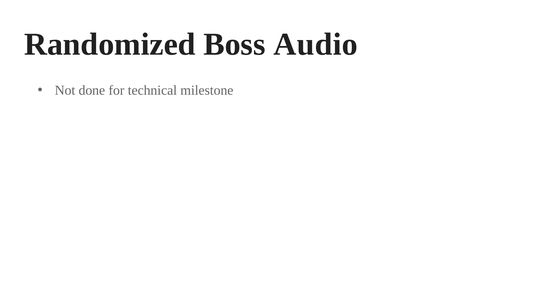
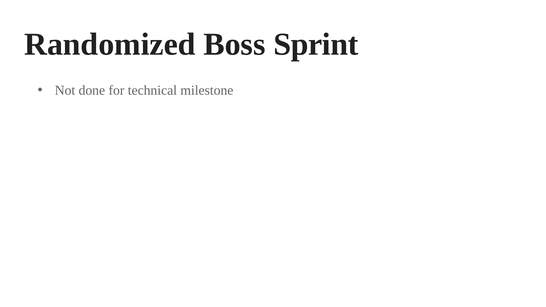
Audio: Audio -> Sprint
